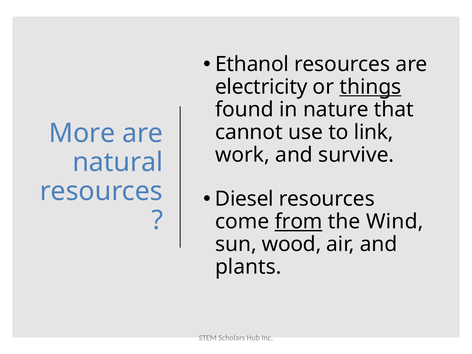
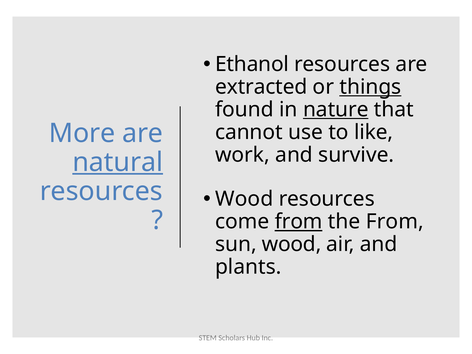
electricity: electricity -> extracted
nature underline: none -> present
link: link -> like
natural underline: none -> present
Diesel at (244, 199): Diesel -> Wood
the Wind: Wind -> From
